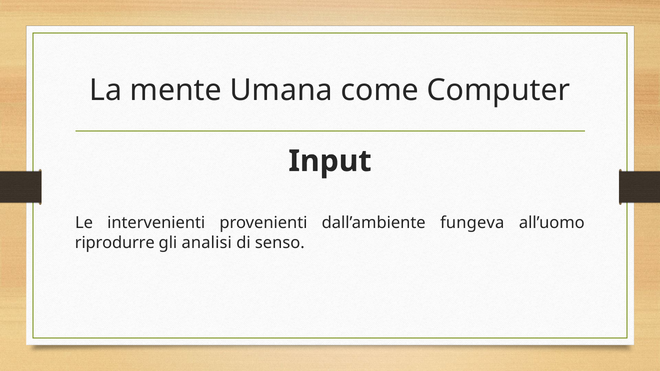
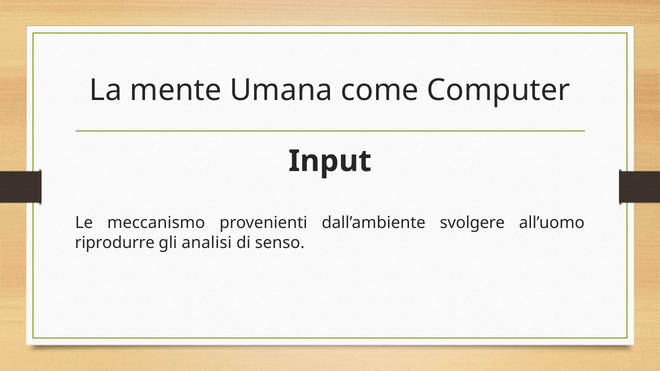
intervenienti: intervenienti -> meccanismo
fungeva: fungeva -> svolgere
